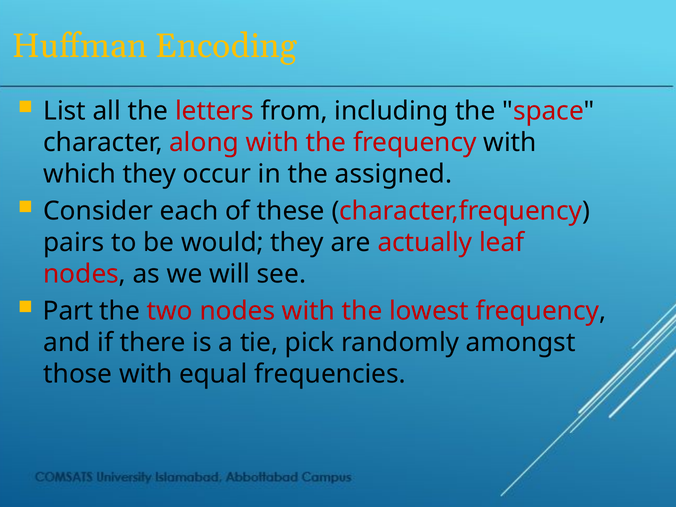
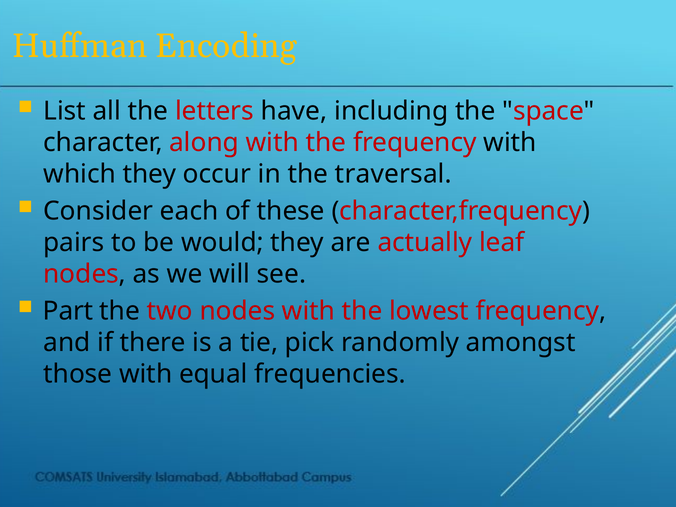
from: from -> have
assigned: assigned -> traversal
